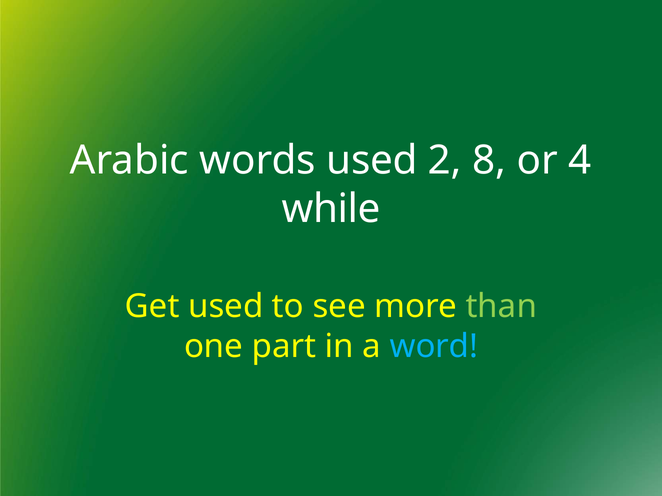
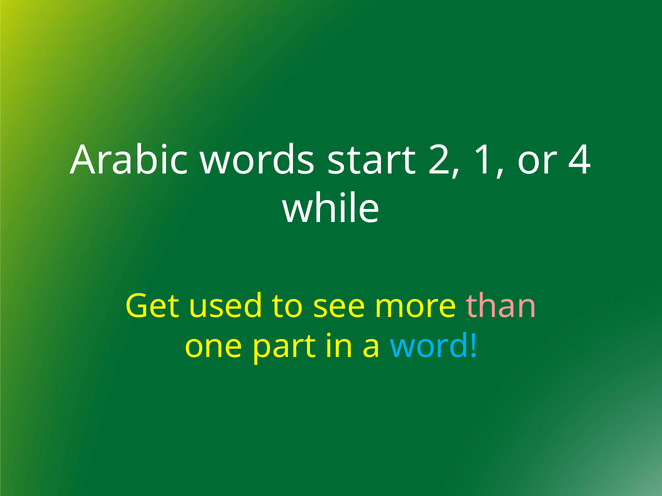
words used: used -> start
8: 8 -> 1
than colour: light green -> pink
